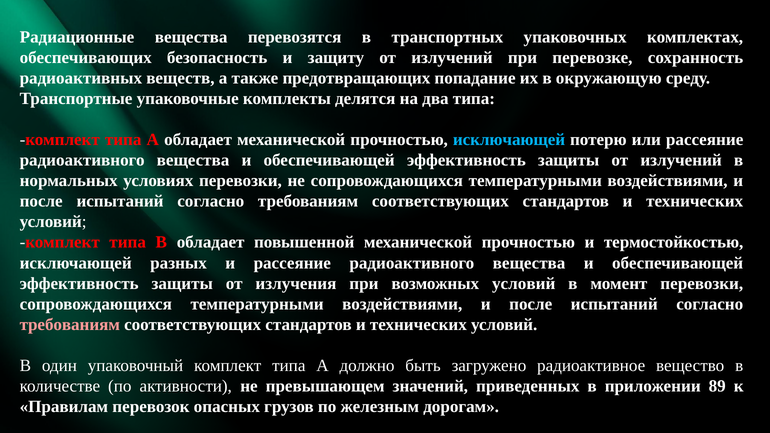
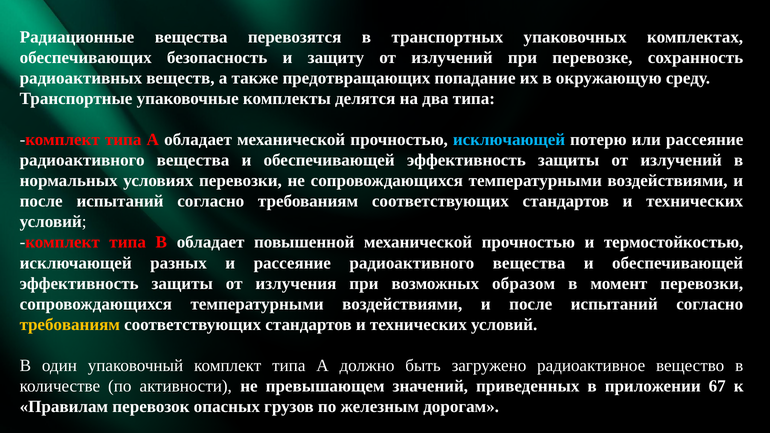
возможных условий: условий -> образом
требованиям at (70, 325) colour: pink -> yellow
89: 89 -> 67
